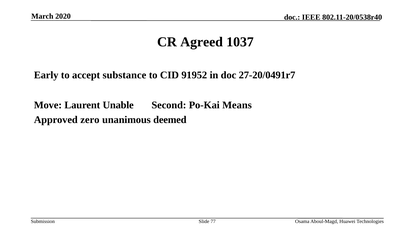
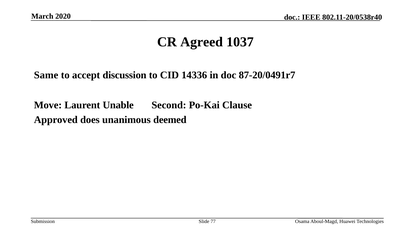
Early: Early -> Same
substance: substance -> discussion
91952: 91952 -> 14336
27-20/0491r7: 27-20/0491r7 -> 87-20/0491r7
Means: Means -> Clause
zero: zero -> does
